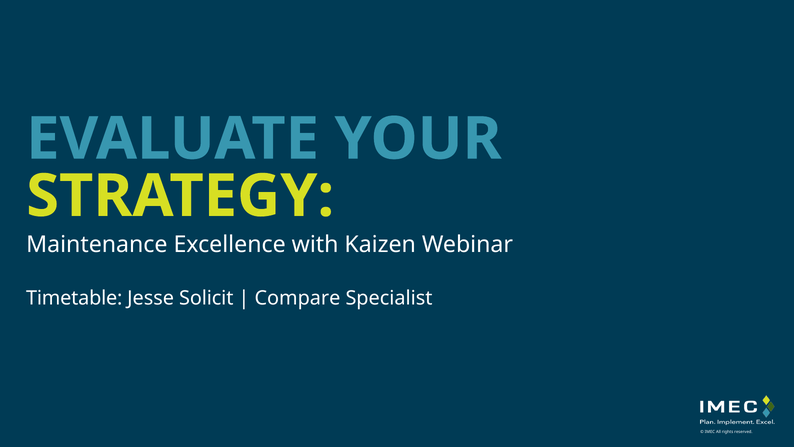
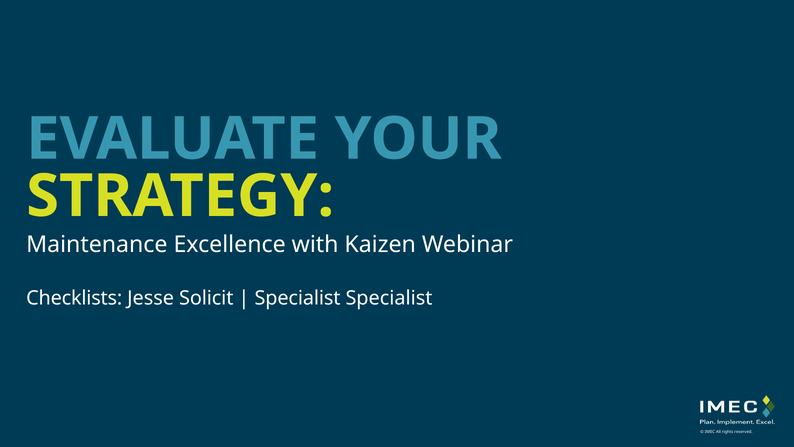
Timetable: Timetable -> Checklists
Compare at (297, 298): Compare -> Specialist
